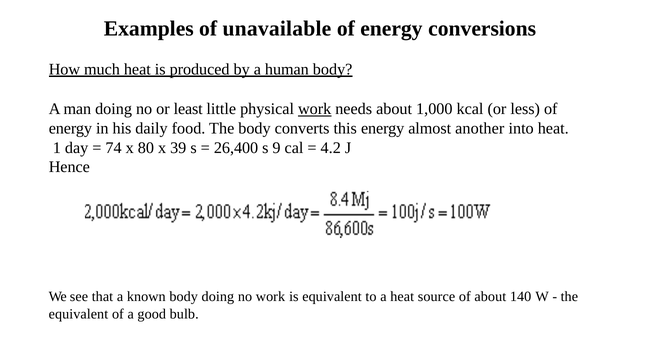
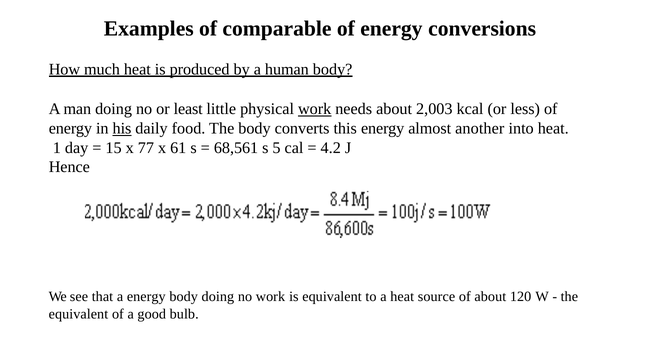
unavailable: unavailable -> comparable
1,000: 1,000 -> 2,003
his underline: none -> present
74: 74 -> 15
80: 80 -> 77
39: 39 -> 61
26,400: 26,400 -> 68,561
9: 9 -> 5
a known: known -> energy
140: 140 -> 120
